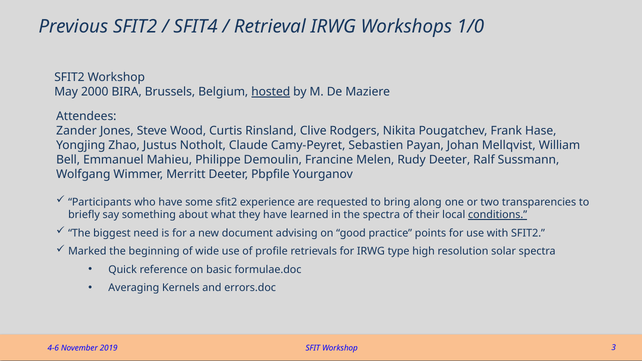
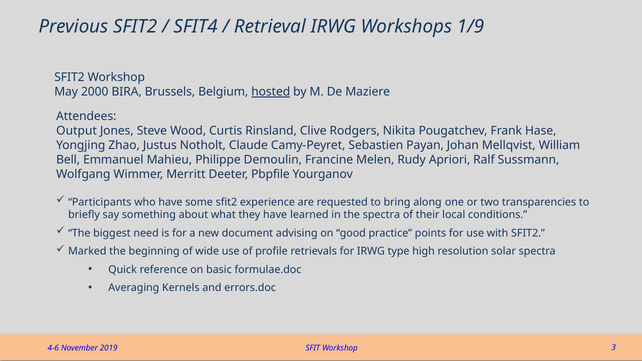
1/0: 1/0 -> 1/9
Zander: Zander -> Output
Rudy Deeter: Deeter -> Apriori
conditions underline: present -> none
